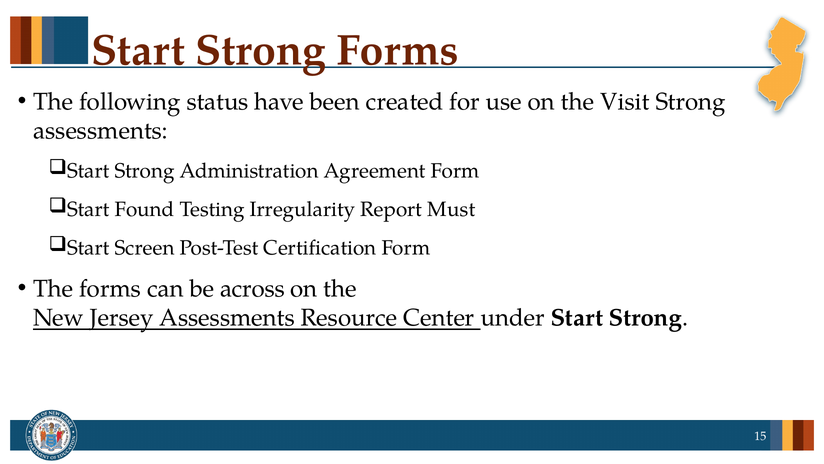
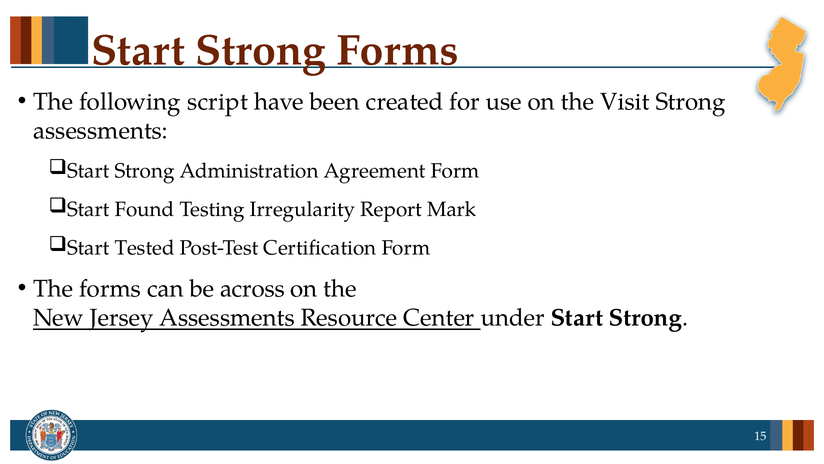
status: status -> script
Must: Must -> Mark
Screen: Screen -> Tested
